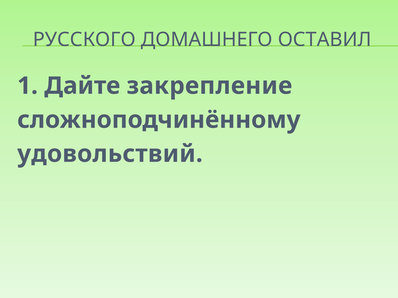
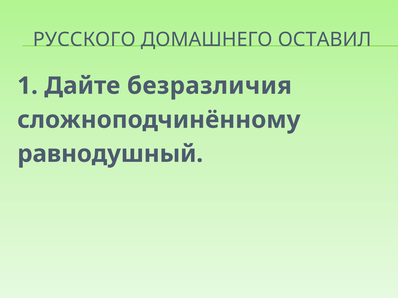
закрепление: закрепление -> безразличия
удовольствий: удовольствий -> равнодушный
